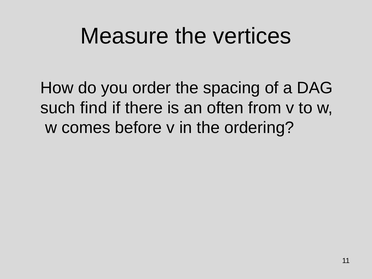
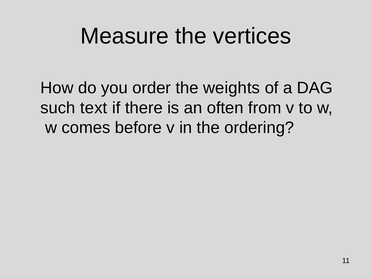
spacing: spacing -> weights
find: find -> text
